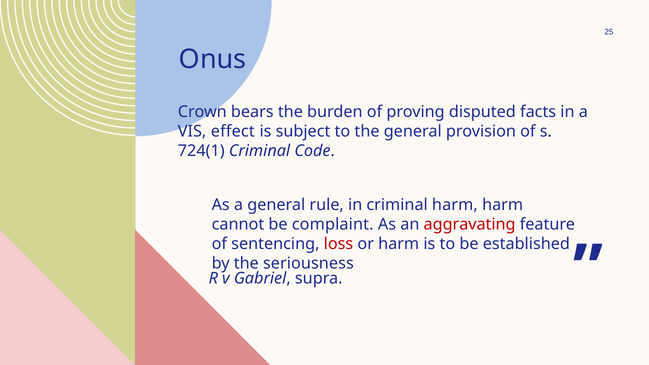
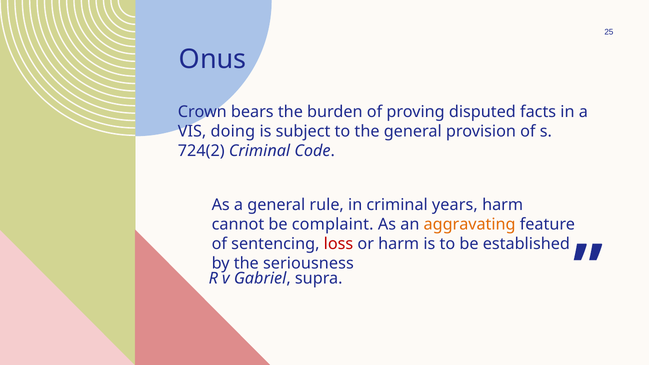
effect: effect -> doing
724(1: 724(1 -> 724(2
criminal harm: harm -> years
aggravating colour: red -> orange
